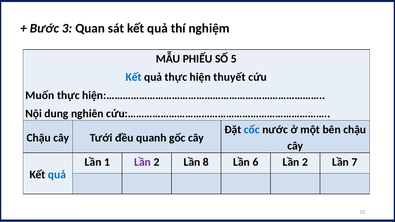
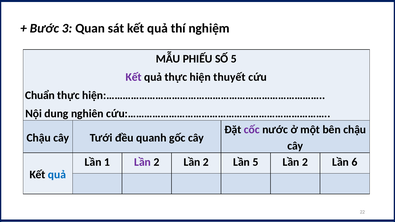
Kết at (134, 77) colour: blue -> purple
Muốn: Muốn -> Chuẩn
cốc colour: blue -> purple
2 Lần 8: 8 -> 2
Lần 6: 6 -> 5
7: 7 -> 6
